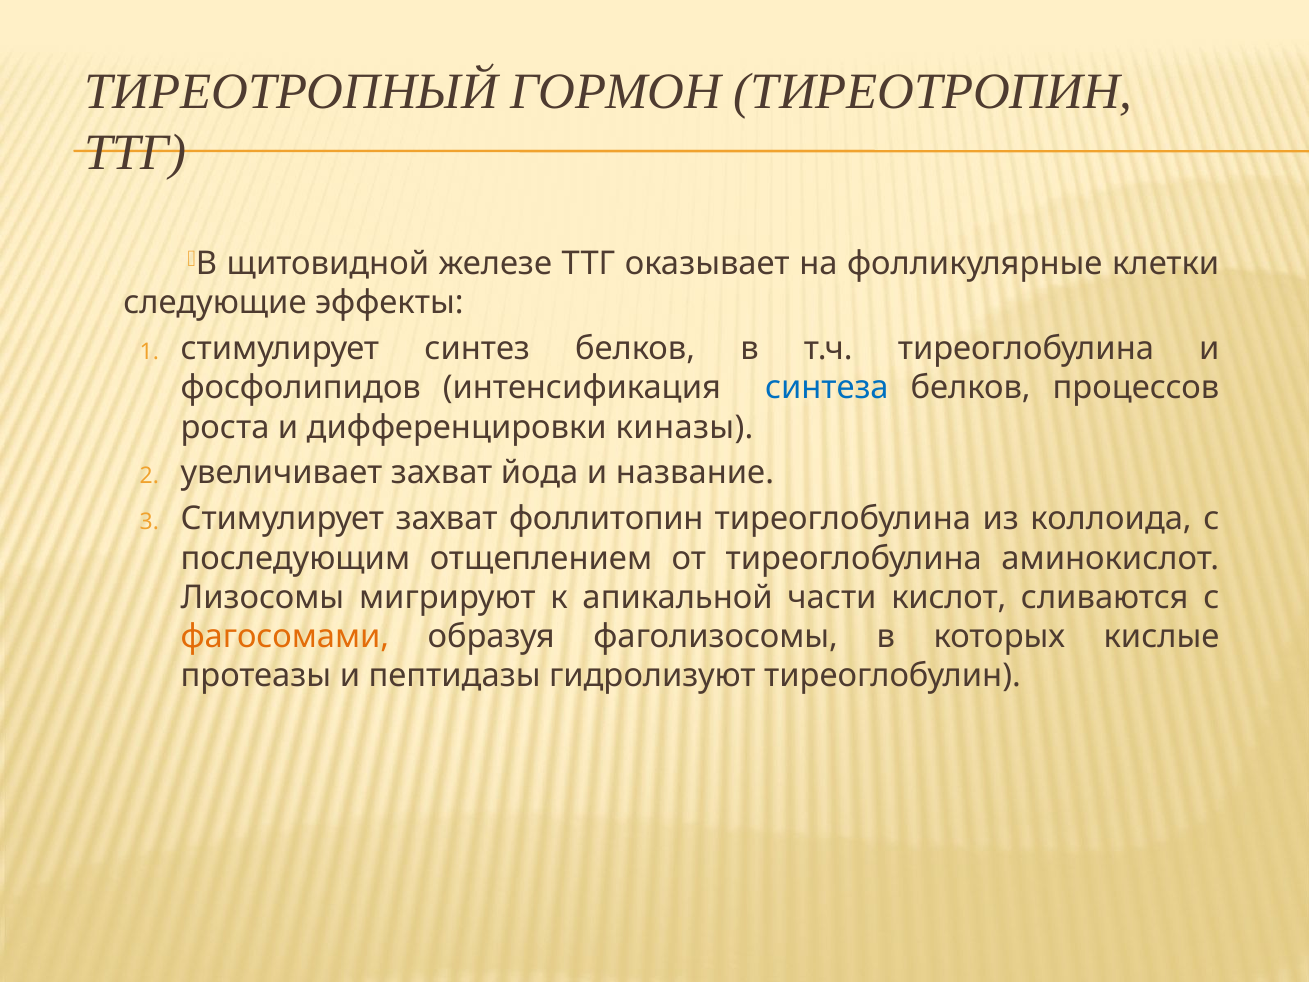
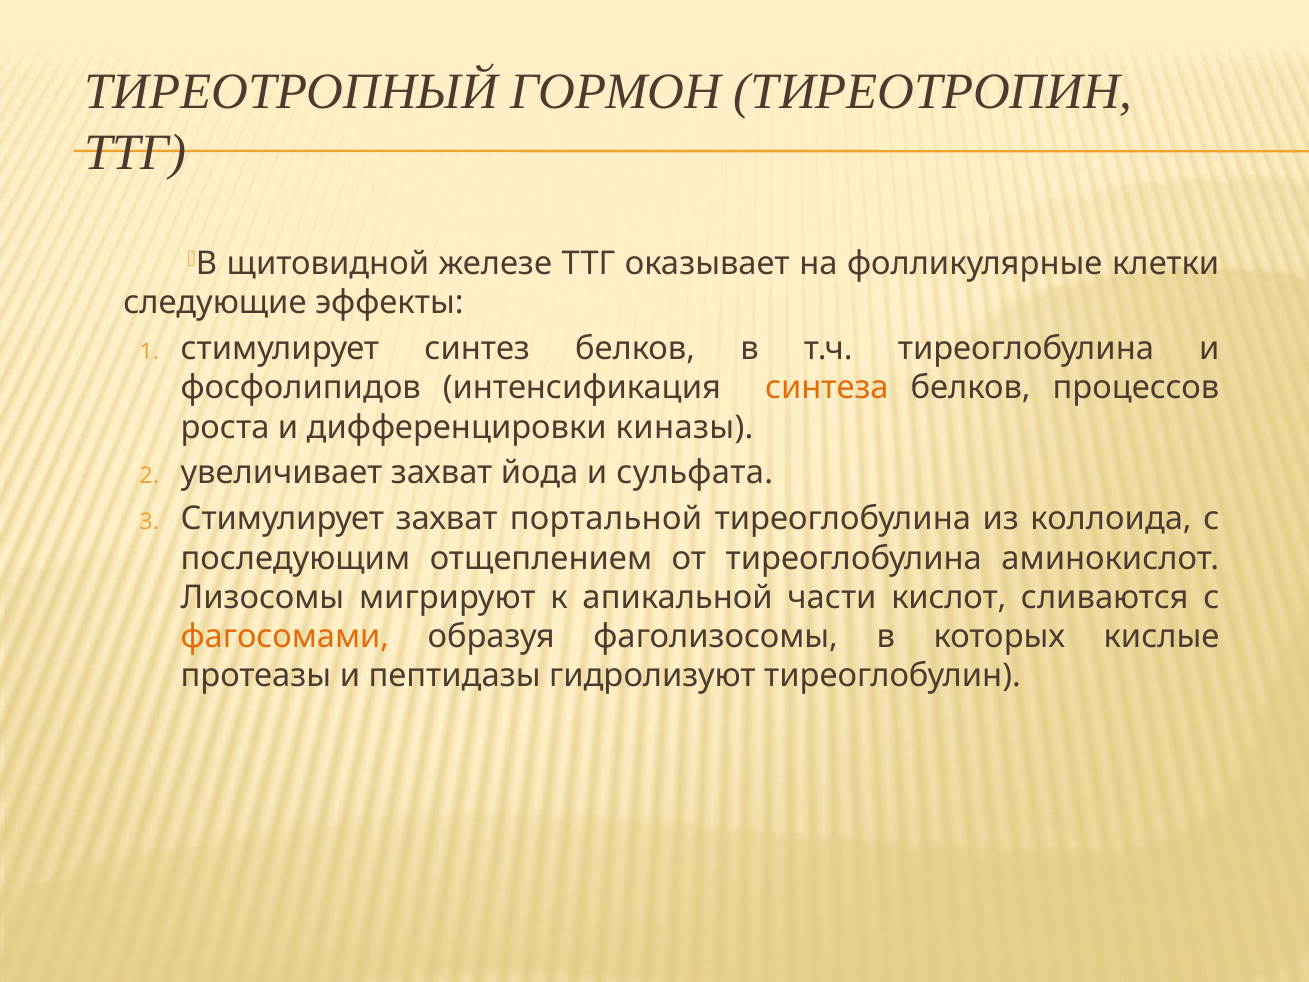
синтеза colour: blue -> orange
название: название -> сульфата
фоллитопин: фоллитопин -> портальной
